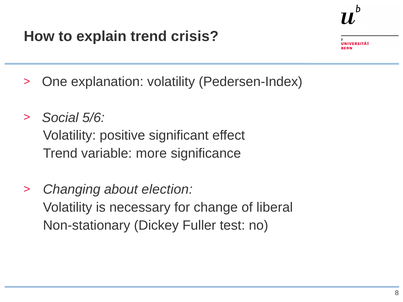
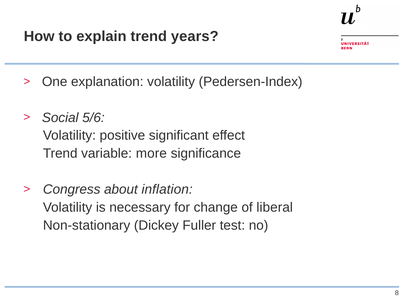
crisis: crisis -> years
Changing: Changing -> Congress
election: election -> inflation
